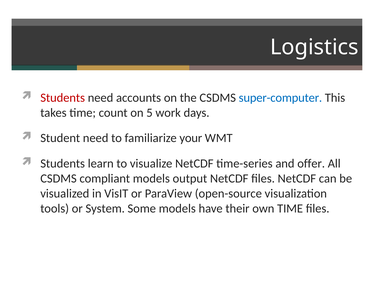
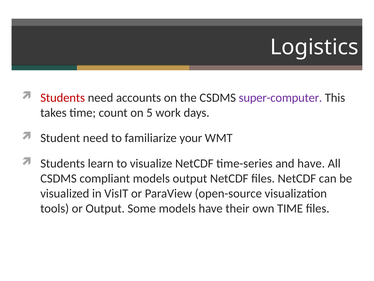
super-computer colour: blue -> purple
and offer: offer -> have
or System: System -> Output
